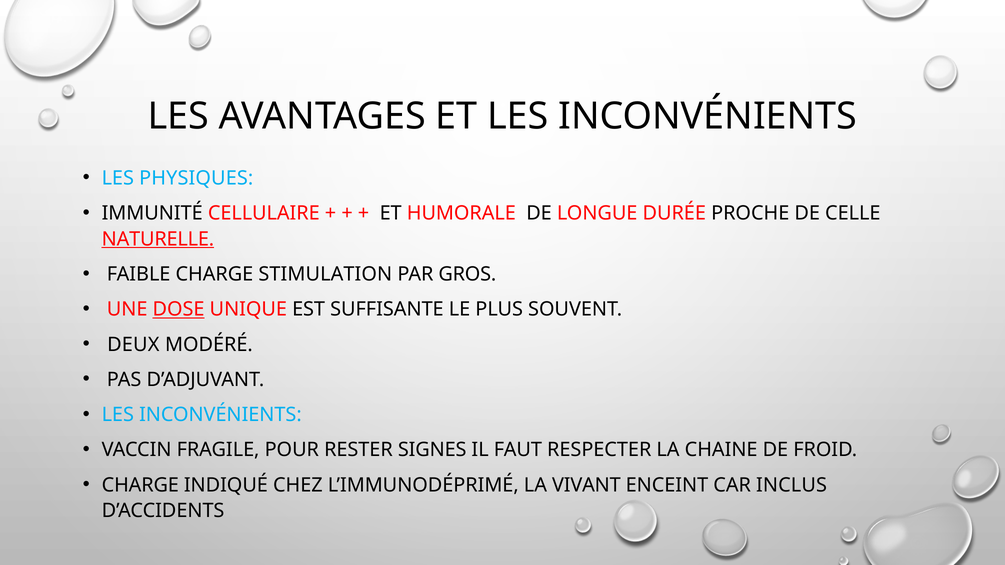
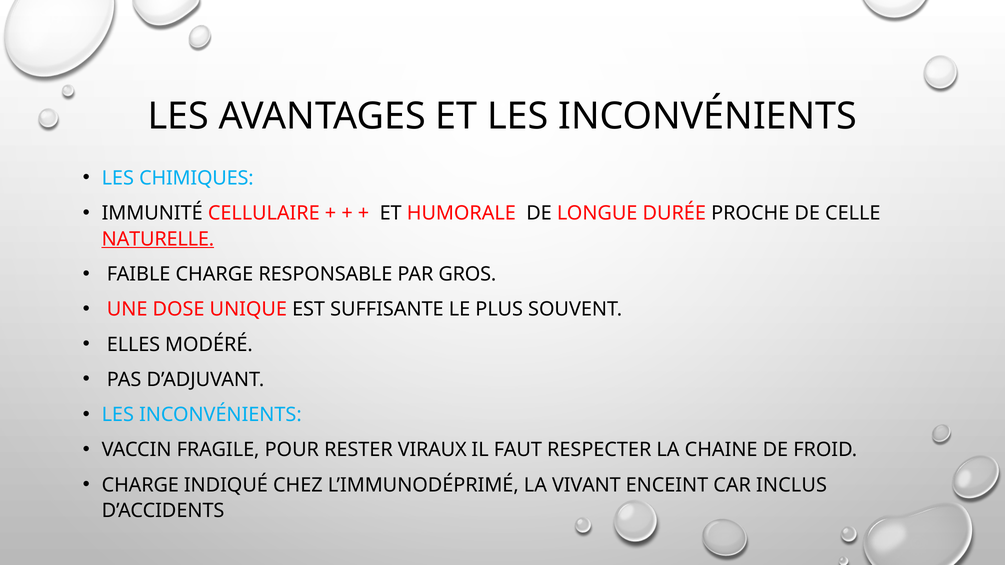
PHYSIQUES: PHYSIQUES -> CHIMIQUES
STIMULATION: STIMULATION -> RESPONSABLE
DOSE underline: present -> none
DEUX: DEUX -> ELLES
SIGNES: SIGNES -> VIRAUX
